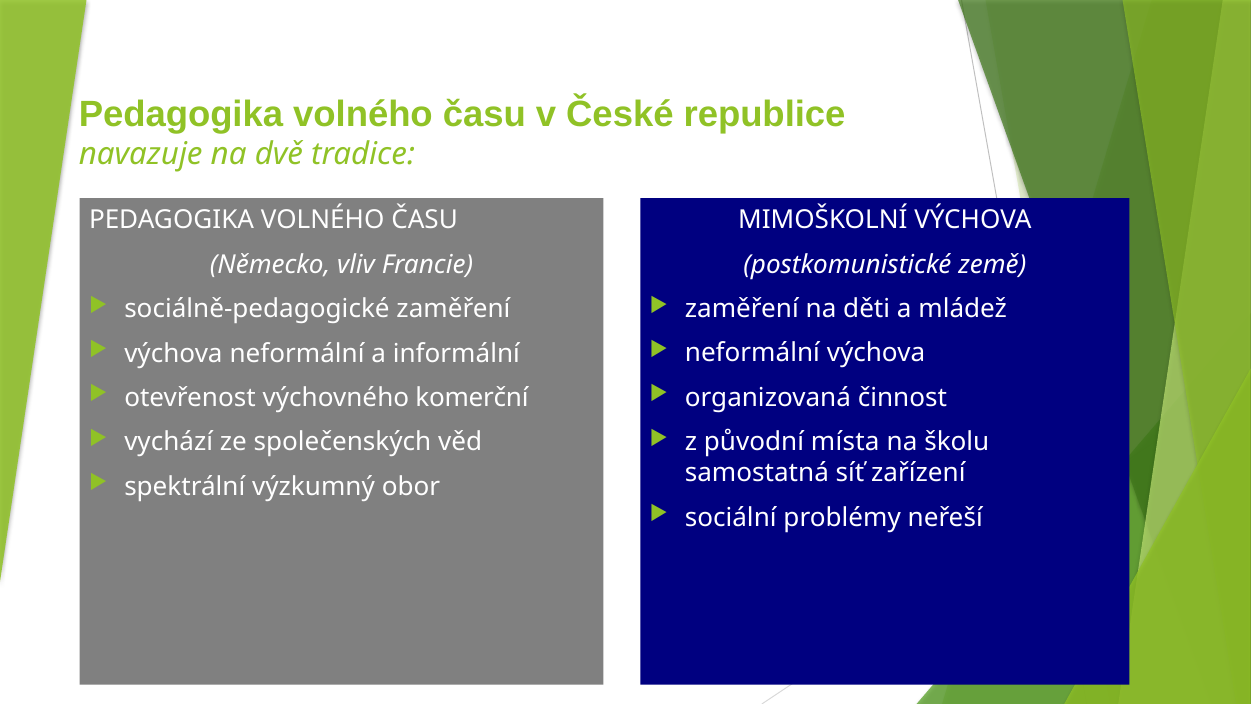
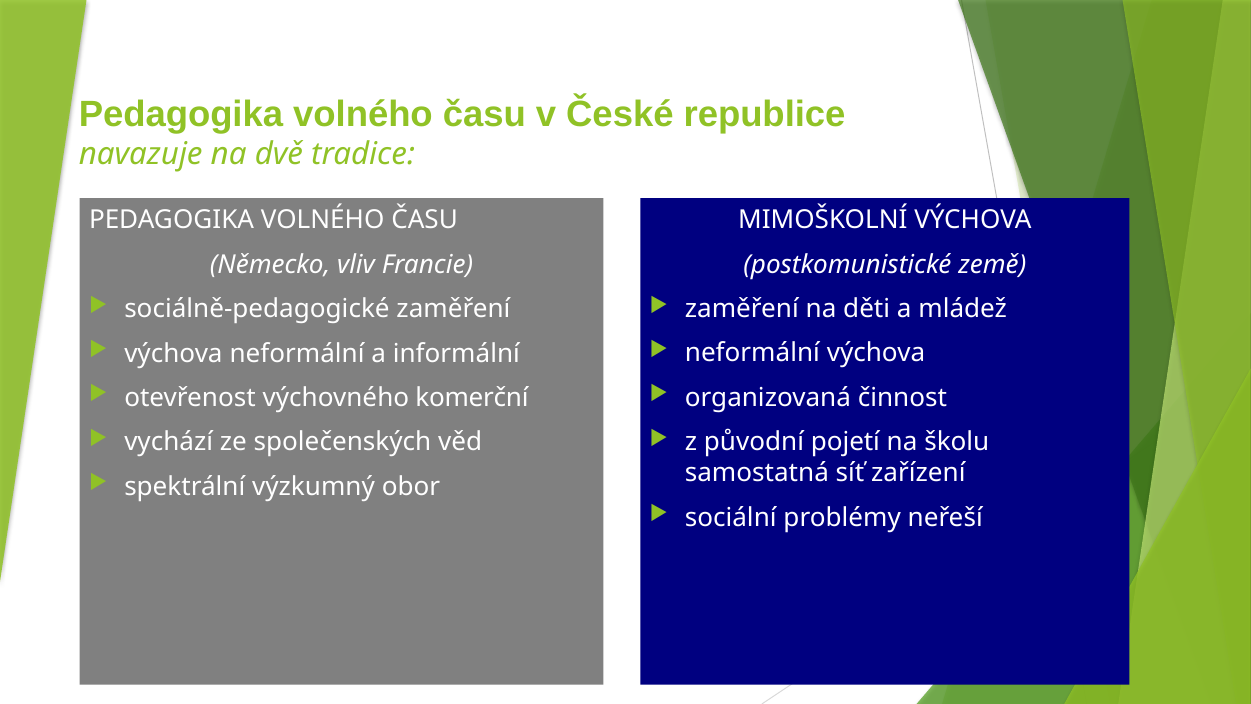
místa: místa -> pojetí
